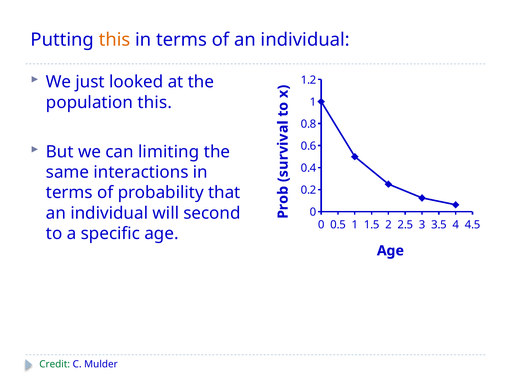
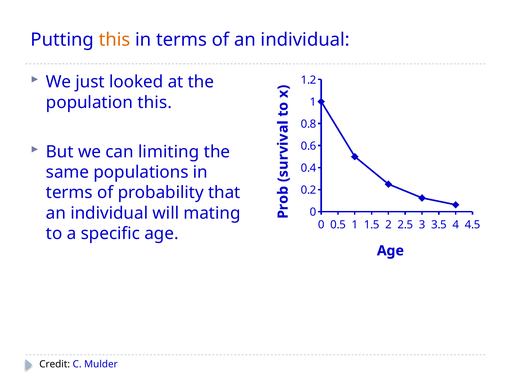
interactions: interactions -> populations
second: second -> mating
Credit colour: green -> black
